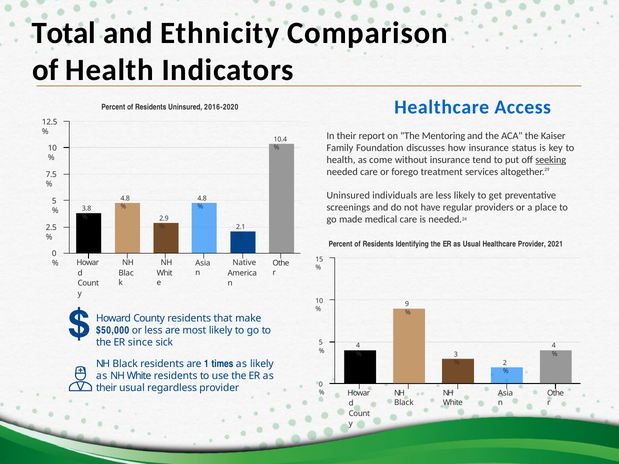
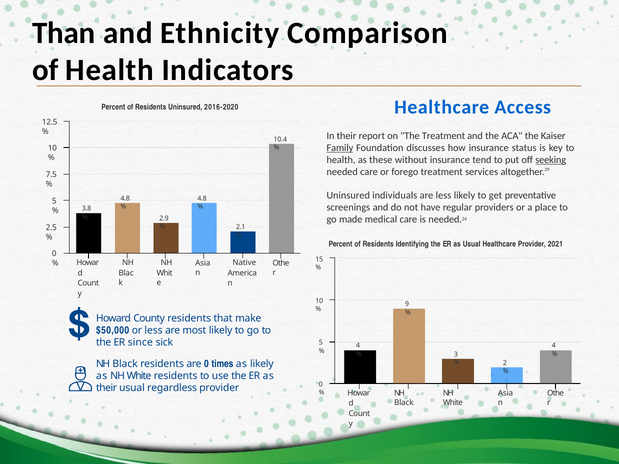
Total: Total -> Than
The Mentoring: Mentoring -> Treatment
Family underline: none -> present
come: come -> these
are 1: 1 -> 0
